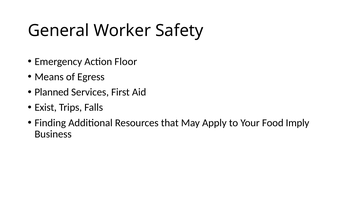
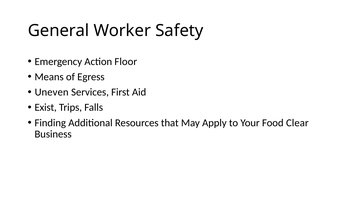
Planned: Planned -> Uneven
Imply: Imply -> Clear
